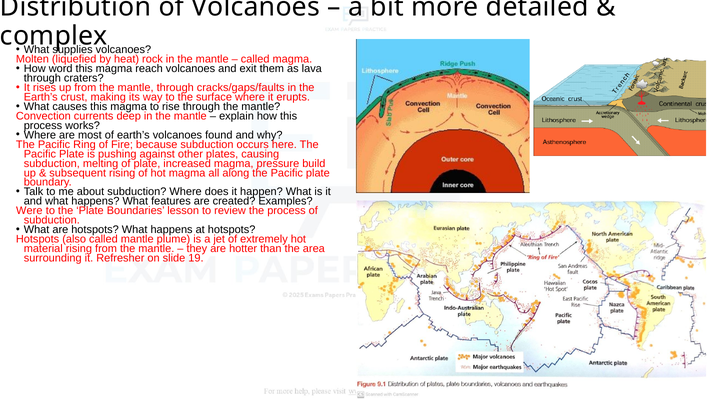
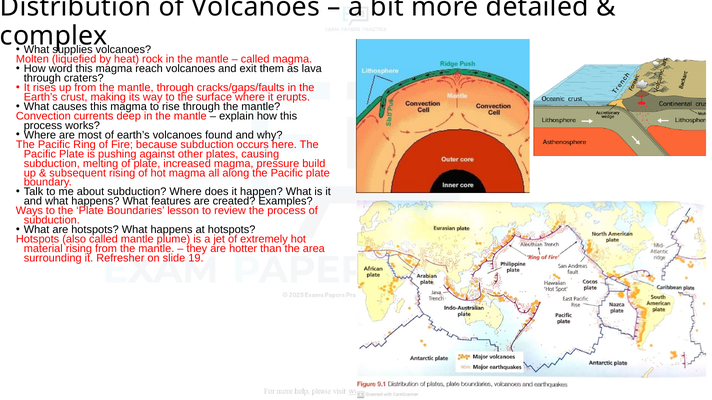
Were: Were -> Ways
